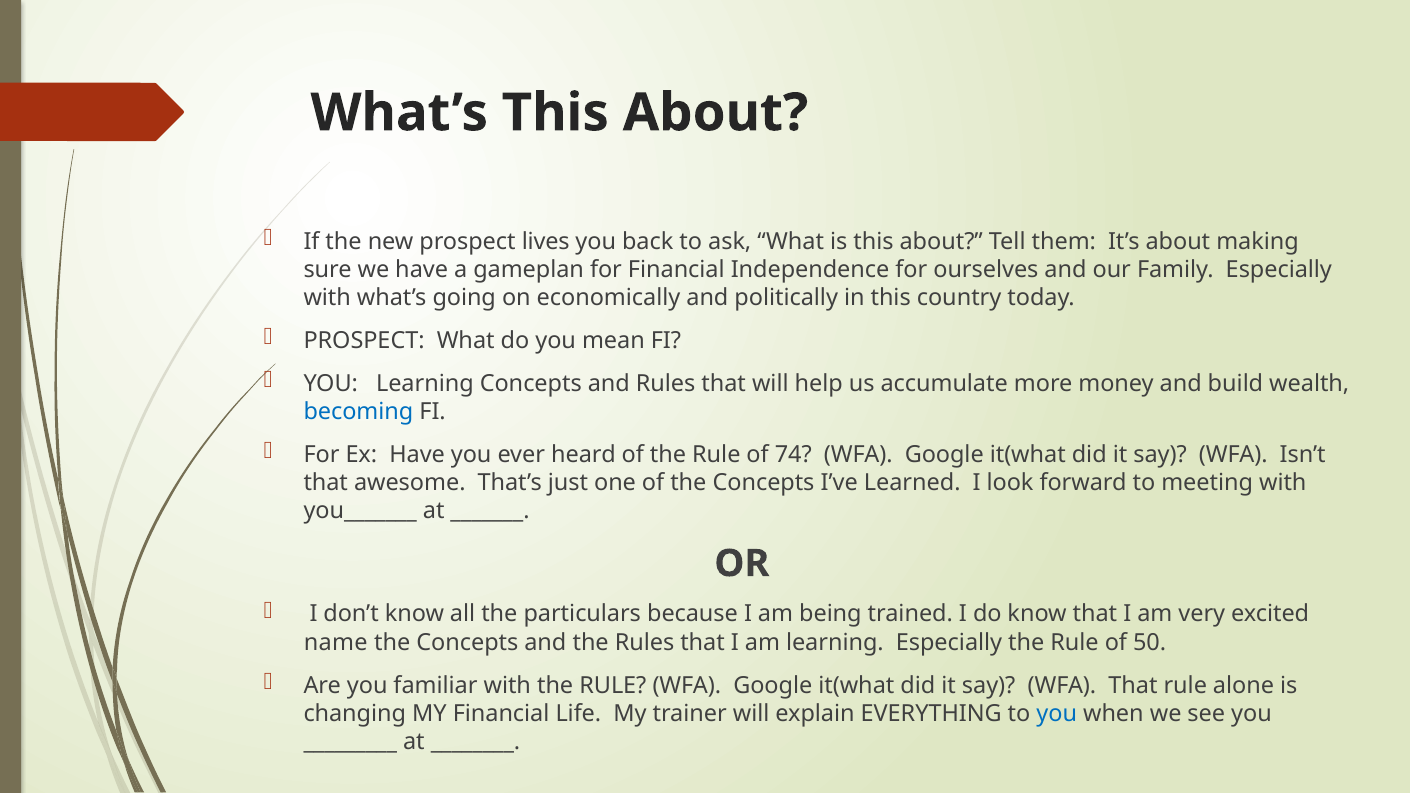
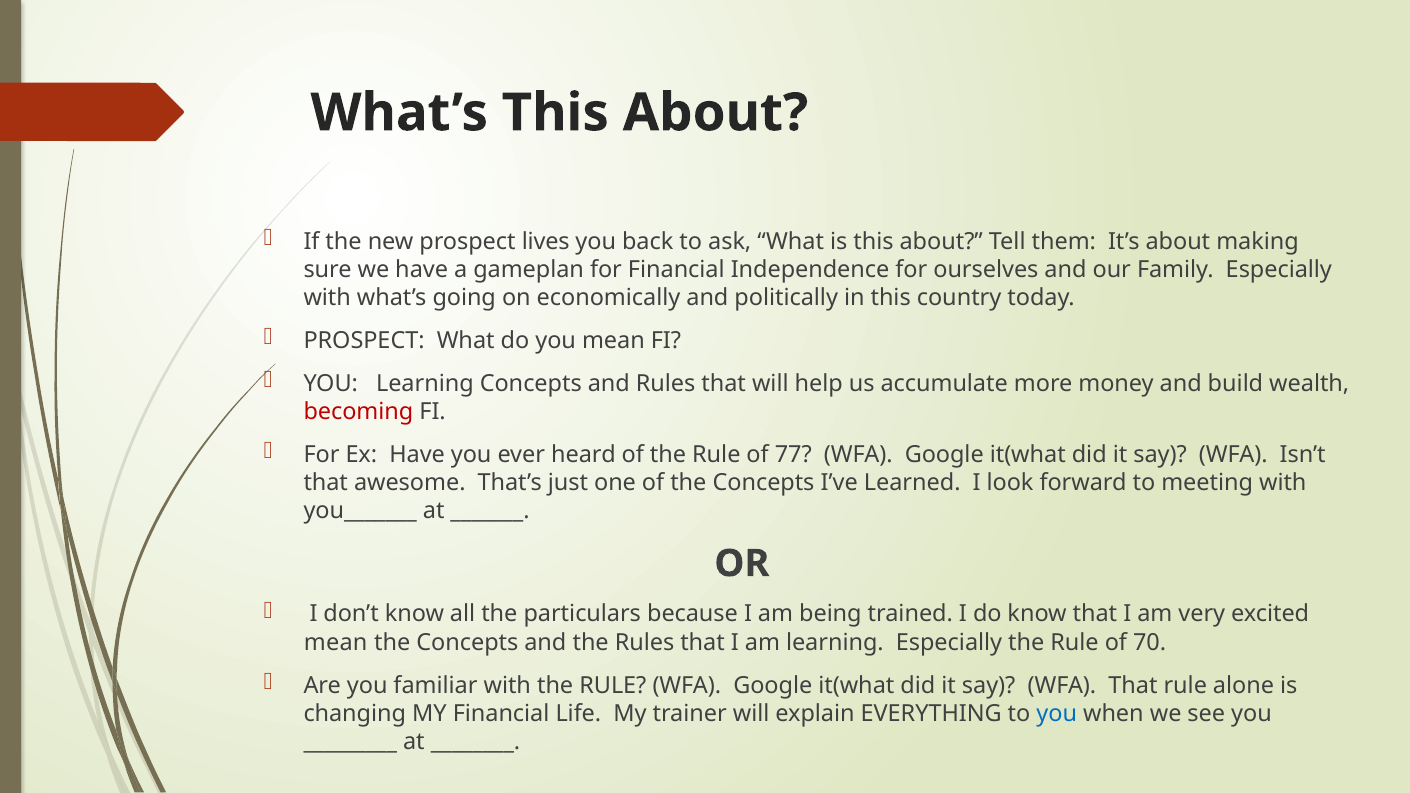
becoming colour: blue -> red
74: 74 -> 77
name at (336, 642): name -> mean
50: 50 -> 70
